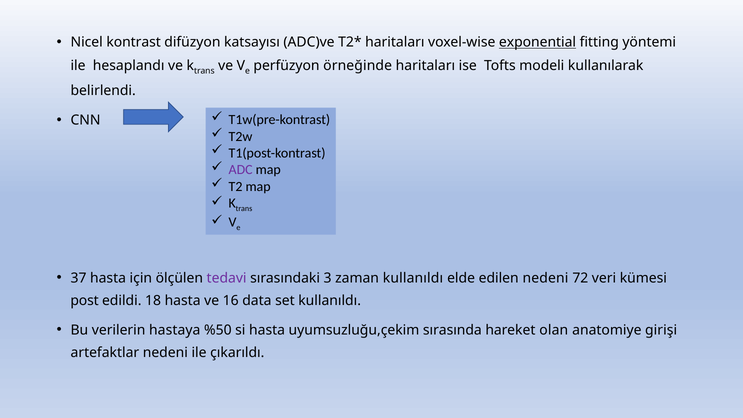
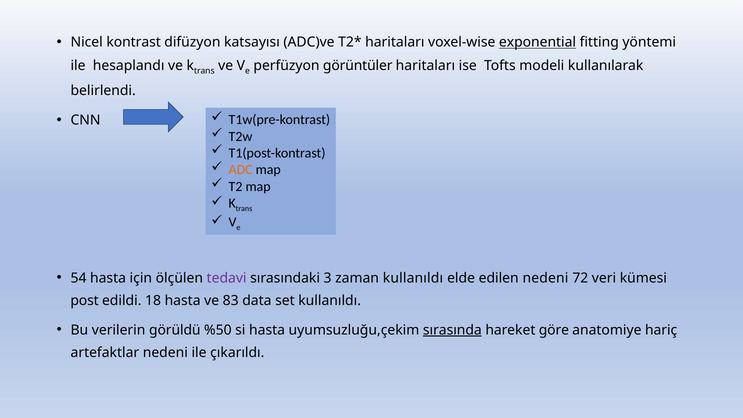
örneğinde: örneğinde -> görüntüler
ADC colour: purple -> orange
37: 37 -> 54
16: 16 -> 83
hastaya: hastaya -> görüldü
sırasında underline: none -> present
olan: olan -> göre
girişi: girişi -> hariç
